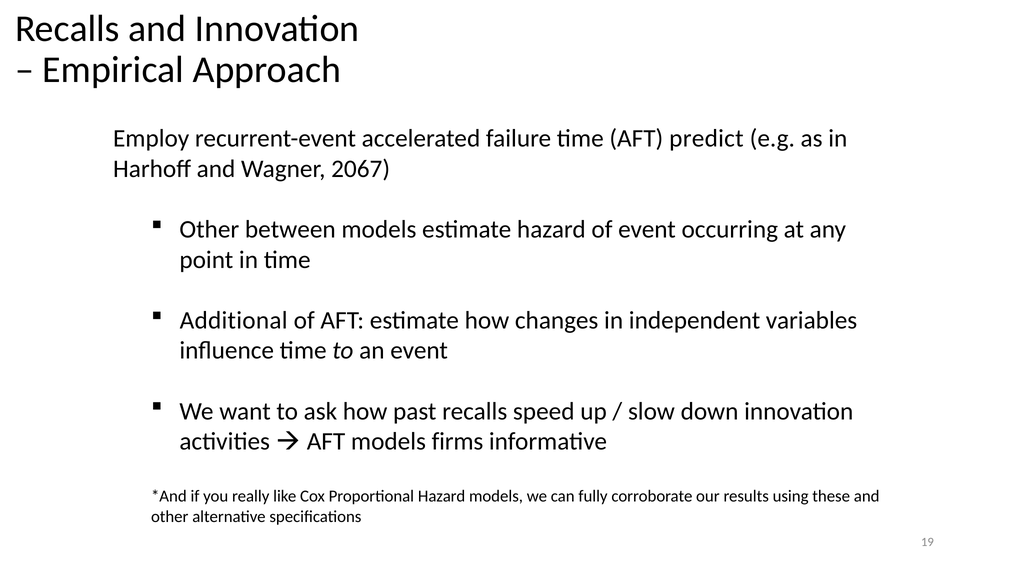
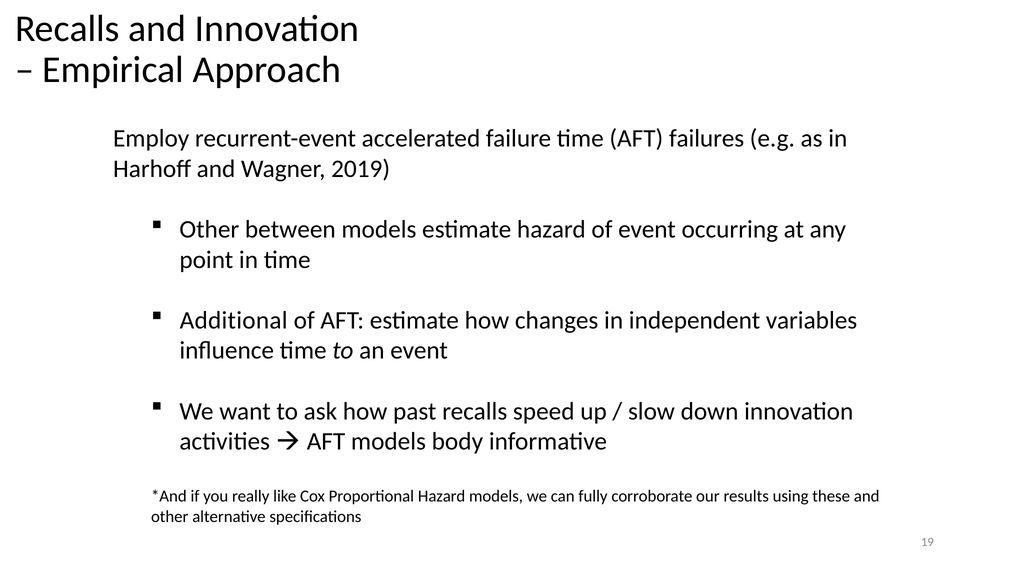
predict: predict -> failures
2067: 2067 -> 2019
firms: firms -> body
